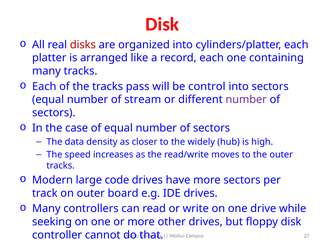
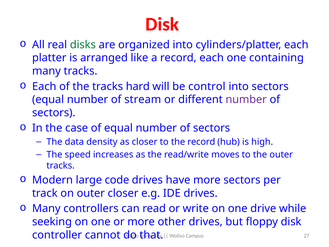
disks colour: red -> green
pass: pass -> hard
the widely: widely -> record
outer board: board -> closer
